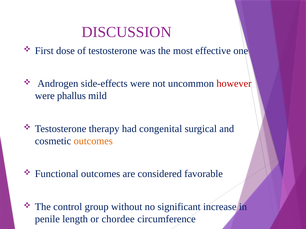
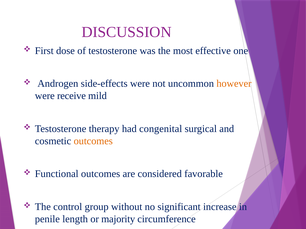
however colour: red -> orange
phallus: phallus -> receive
chordee: chordee -> majority
